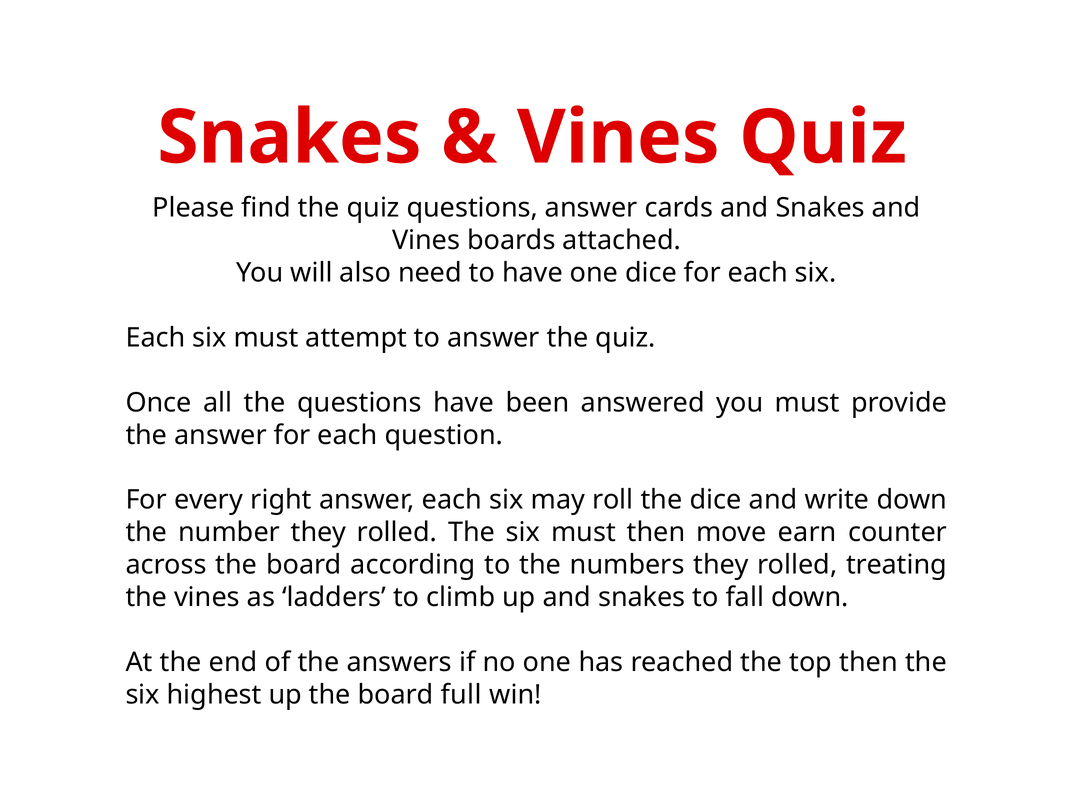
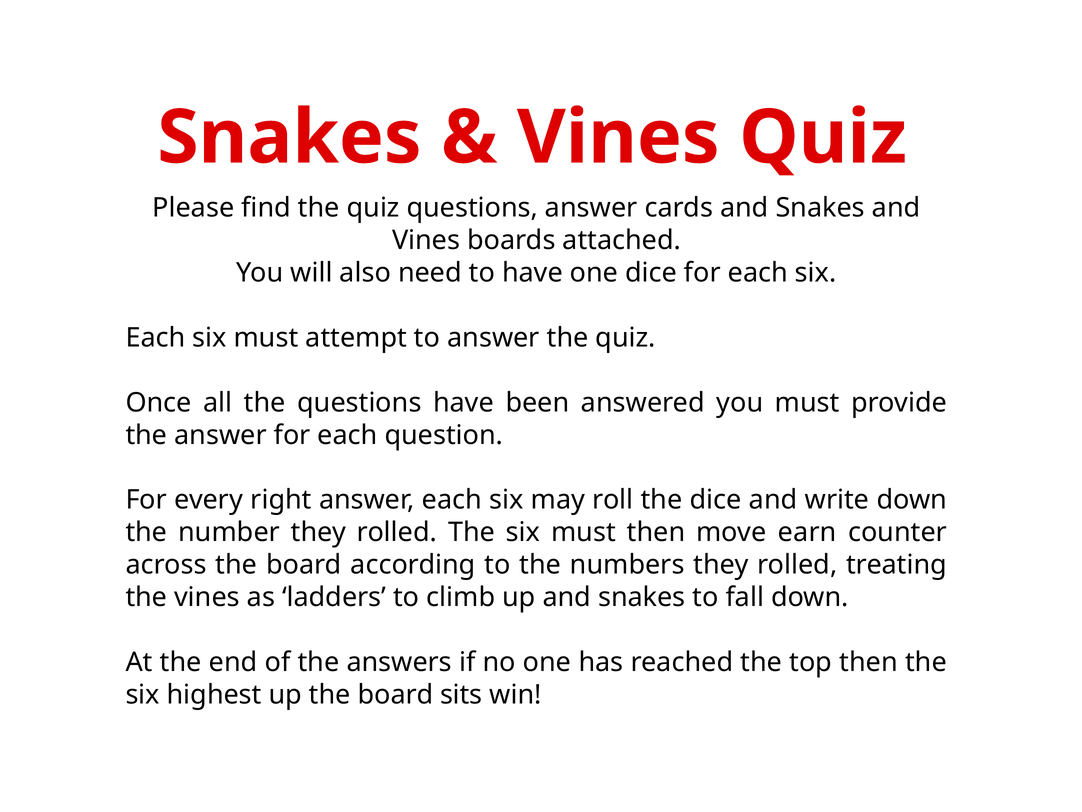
full: full -> sits
